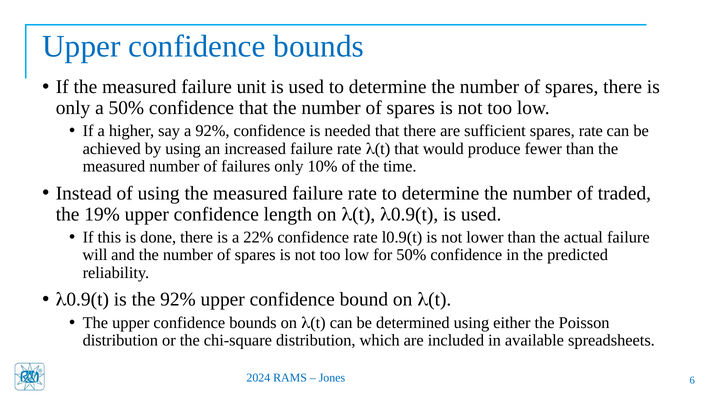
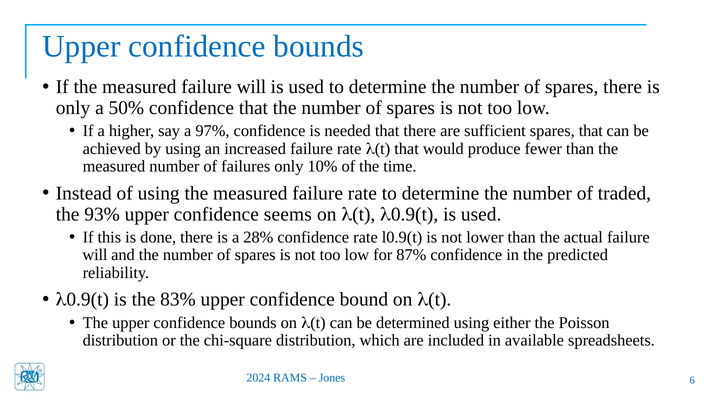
measured failure unit: unit -> will
a 92%: 92% -> 97%
spares rate: rate -> that
19%: 19% -> 93%
length: length -> seems
22%: 22% -> 28%
for 50%: 50% -> 87%
the 92%: 92% -> 83%
